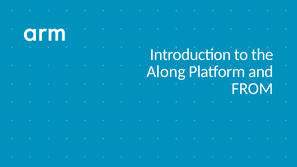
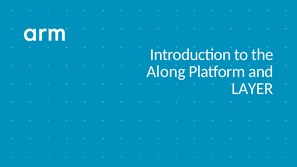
FROM: FROM -> LAYER
